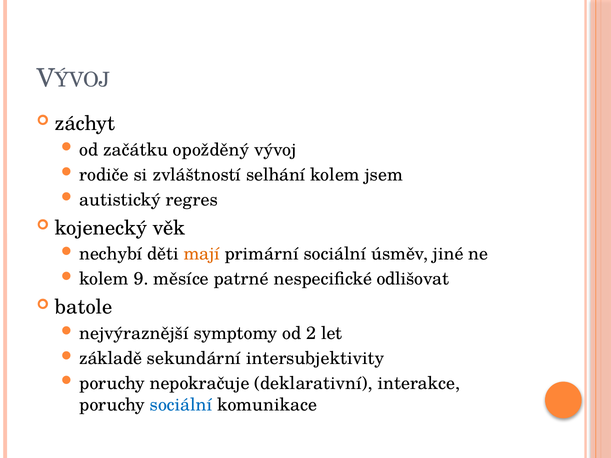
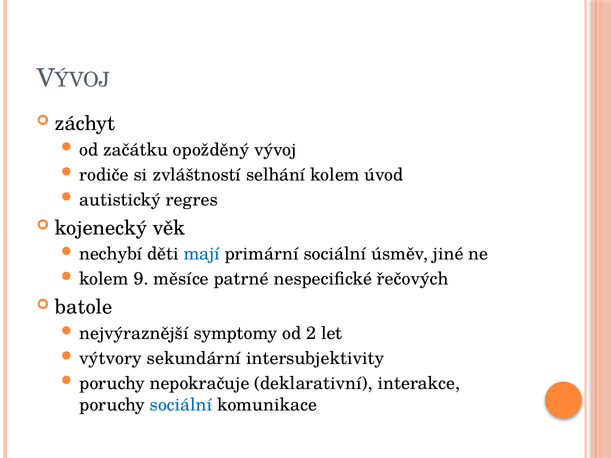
jsem: jsem -> úvod
mají colour: orange -> blue
odlišovat: odlišovat -> řečových
základě: základě -> výtvory
